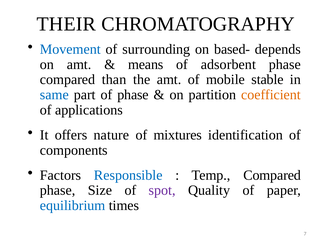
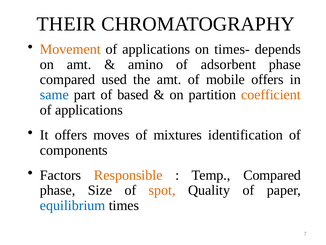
Movement colour: blue -> orange
surrounding at (156, 49): surrounding -> applications
based-: based- -> times-
means: means -> amino
than: than -> used
mobile stable: stable -> offers
of phase: phase -> based
nature: nature -> moves
Responsible colour: blue -> orange
spot colour: purple -> orange
